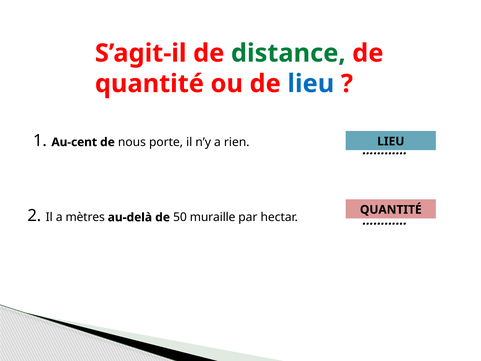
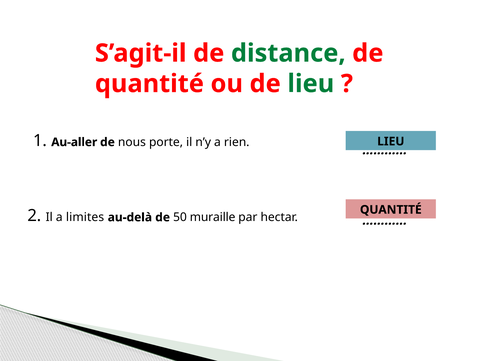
lieu at (311, 84) colour: blue -> green
Au-cent: Au-cent -> Au-aller
mètres: mètres -> limites
